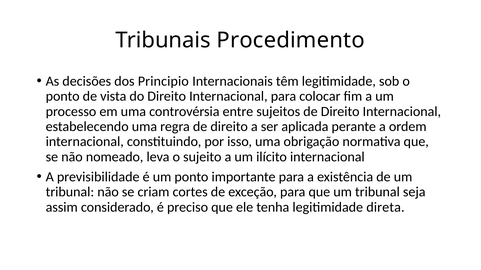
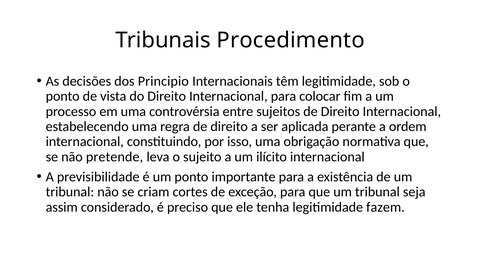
nomeado: nomeado -> pretende
direta: direta -> fazem
